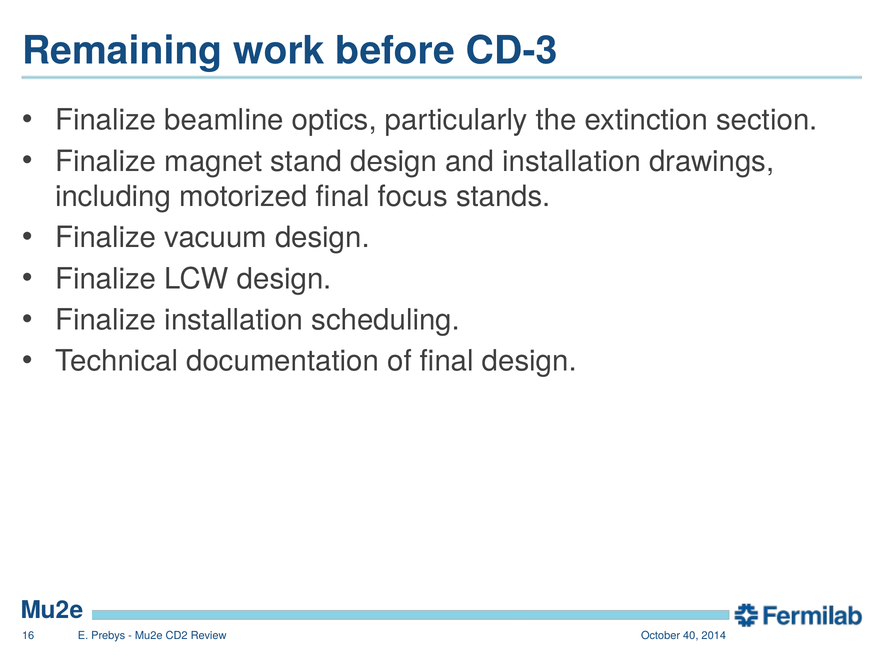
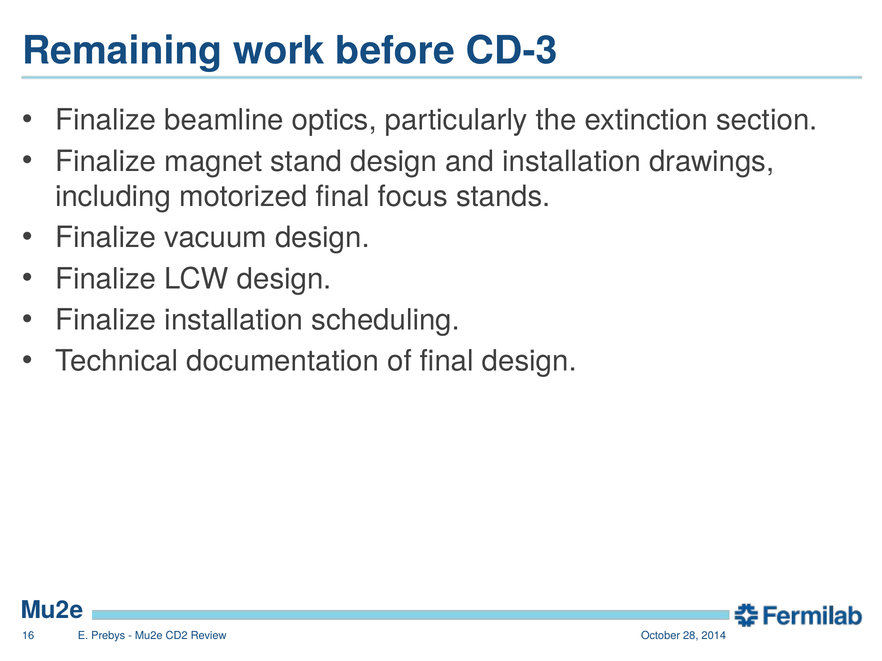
40: 40 -> 28
